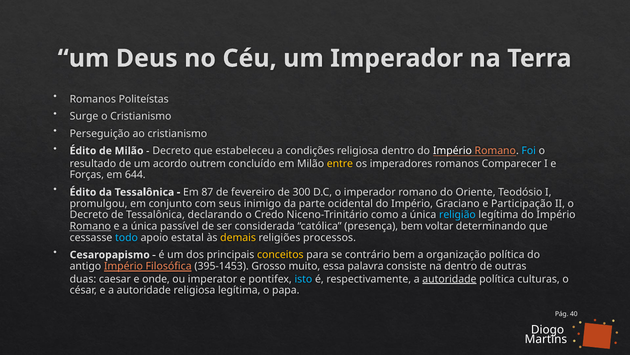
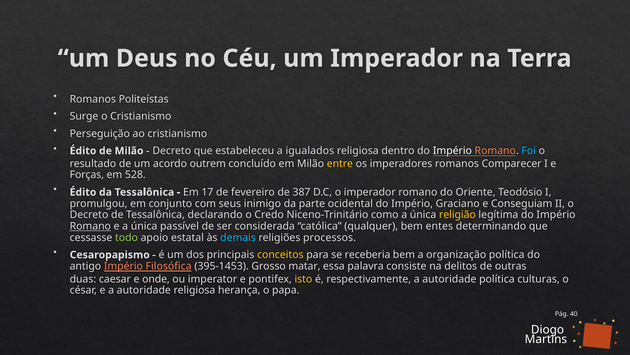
condições: condições -> igualados
644: 644 -> 528
87: 87 -> 17
300: 300 -> 387
Participação: Participação -> Conseguiam
religião colour: light blue -> yellow
presença: presença -> qualquer
voltar: voltar -> entes
todo colour: light blue -> light green
demais colour: yellow -> light blue
contrário: contrário -> receberia
muito: muito -> matar
na dentro: dentro -> delitos
isto colour: light blue -> yellow
autoridade at (449, 279) underline: present -> none
religiosa legítima: legítima -> herança
